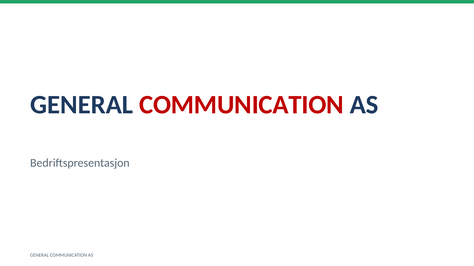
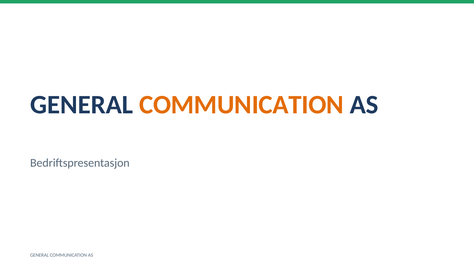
COMMUNICATION at (241, 105) colour: red -> orange
